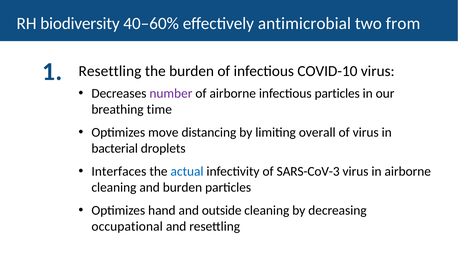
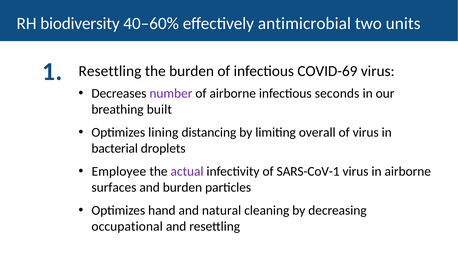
from: from -> units
COVID-10: COVID-10 -> COVID-69
infectious particles: particles -> seconds
time: time -> built
move: move -> lining
Interfaces: Interfaces -> Employee
actual colour: blue -> purple
SARS-CoV-3: SARS-CoV-3 -> SARS-CoV-1
cleaning at (114, 187): cleaning -> surfaces
outside: outside -> natural
